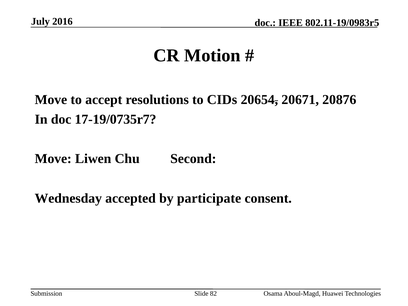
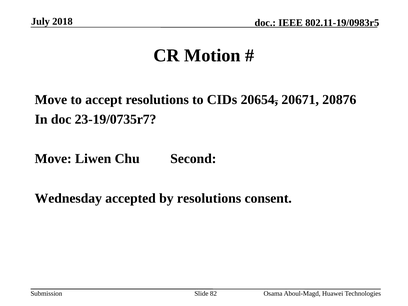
2016: 2016 -> 2018
17-19/0735r7: 17-19/0735r7 -> 23-19/0735r7
by participate: participate -> resolutions
